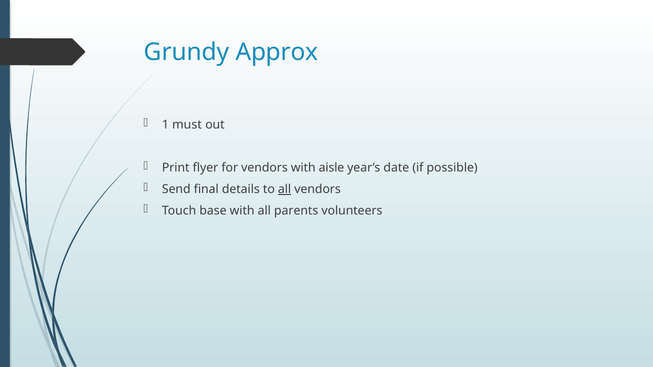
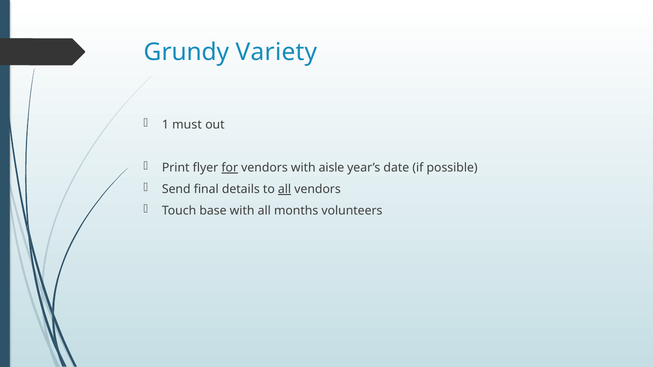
Approx: Approx -> Variety
for underline: none -> present
parents: parents -> months
